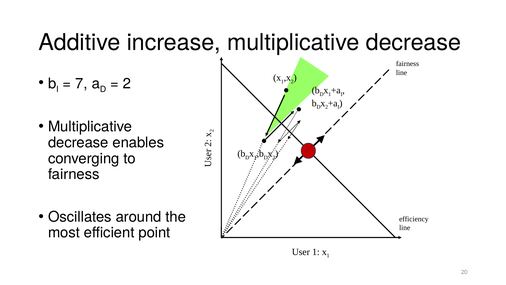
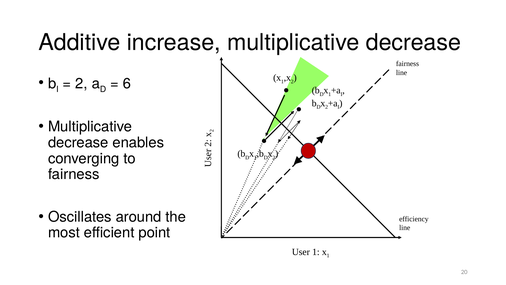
7 at (81, 84): 7 -> 2
2 at (127, 84): 2 -> 6
